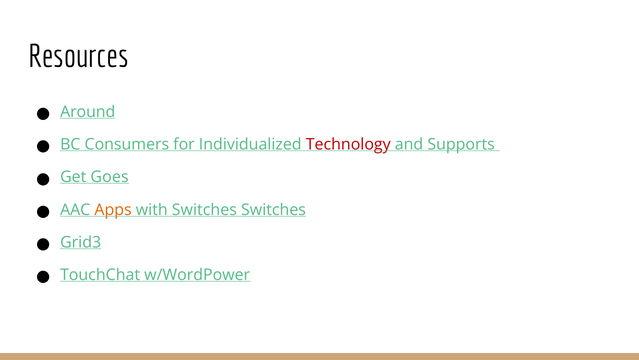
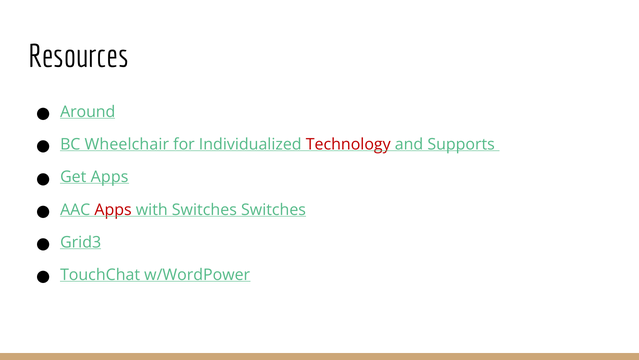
Consumers: Consumers -> Wheelchair
Get Goes: Goes -> Apps
Apps at (113, 210) colour: orange -> red
